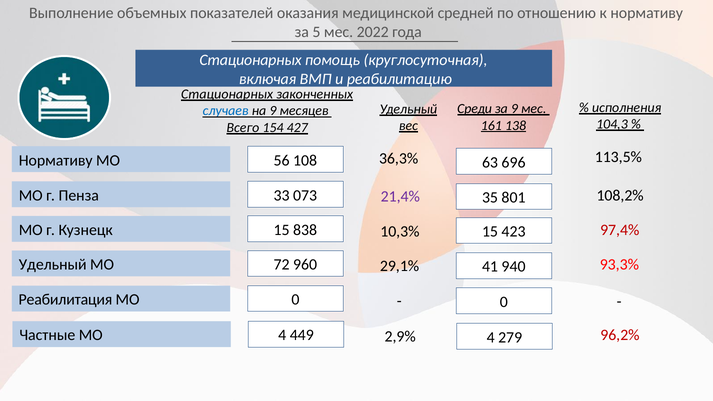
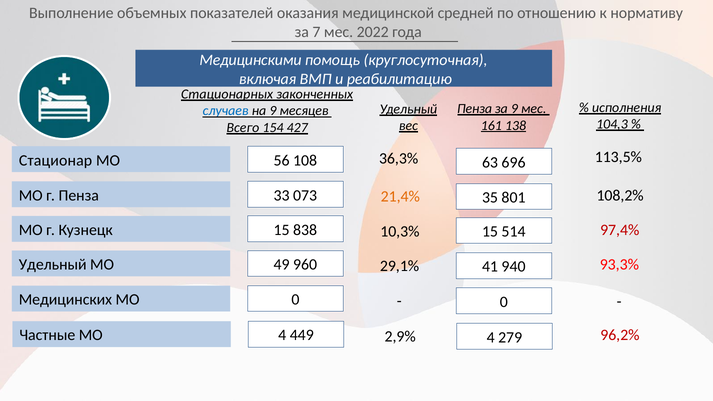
5: 5 -> 7
Стационарных at (251, 60): Стационарных -> Медицинскими
Среди at (475, 109): Среди -> Пенза
Нормативу at (56, 160): Нормативу -> Стационар
21,4% colour: purple -> orange
423: 423 -> 514
72: 72 -> 49
Реабилитация: Реабилитация -> Медицинских
